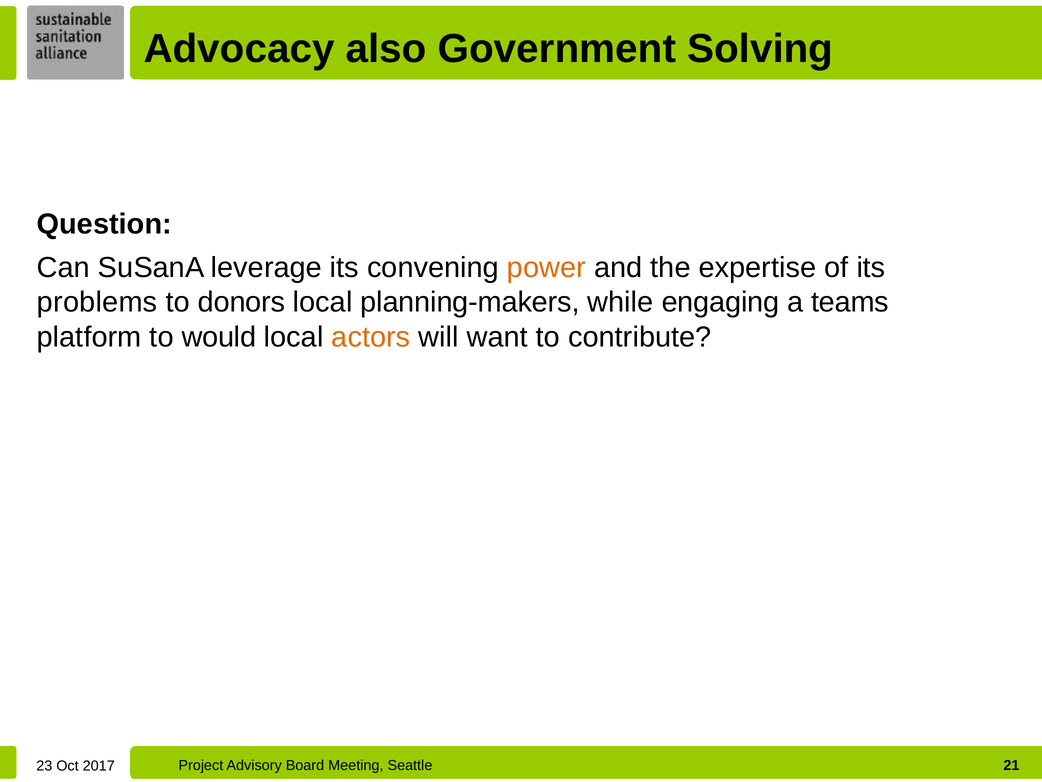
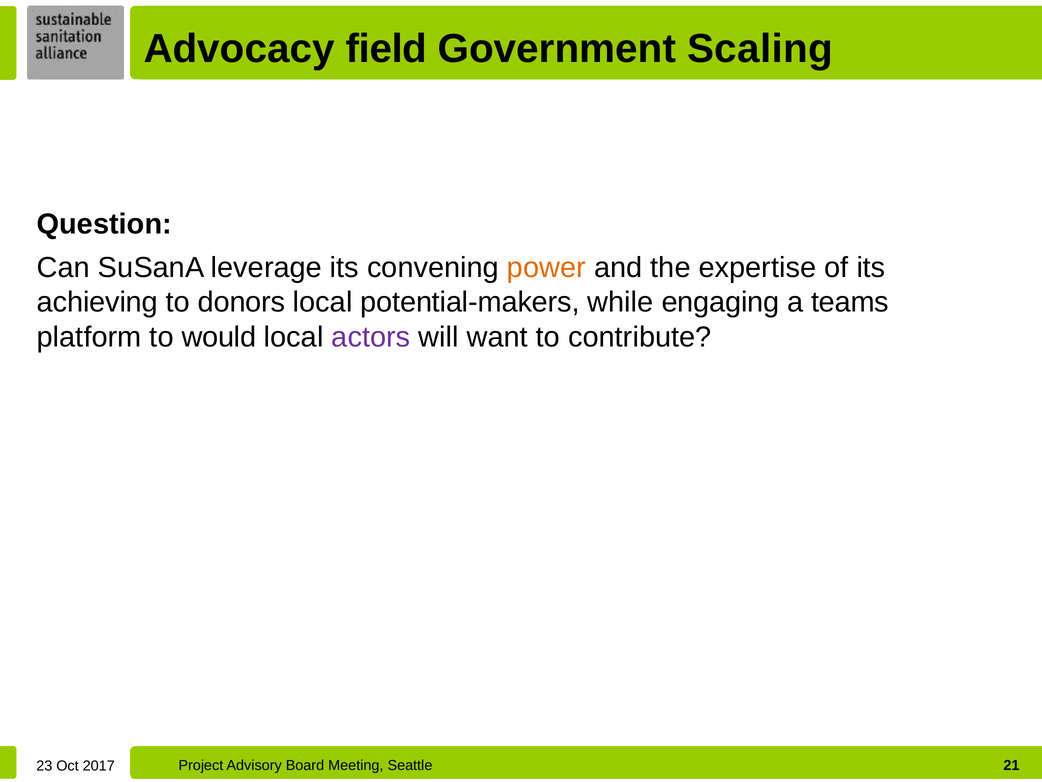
also: also -> field
Solving: Solving -> Scaling
problems: problems -> achieving
planning-makers: planning-makers -> potential-makers
actors colour: orange -> purple
